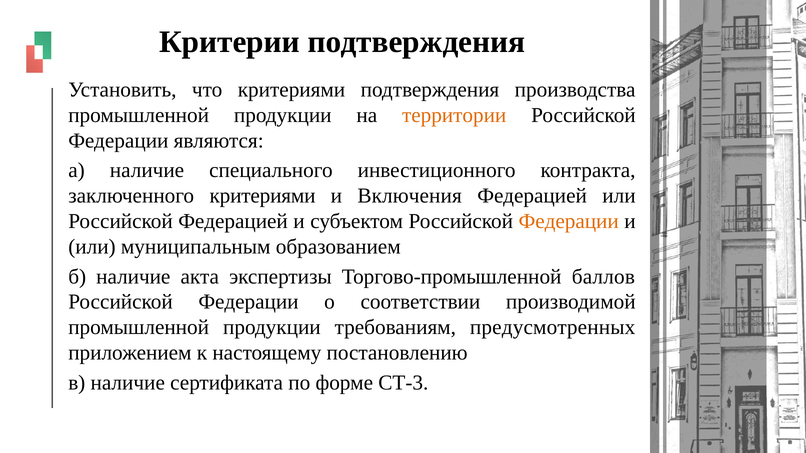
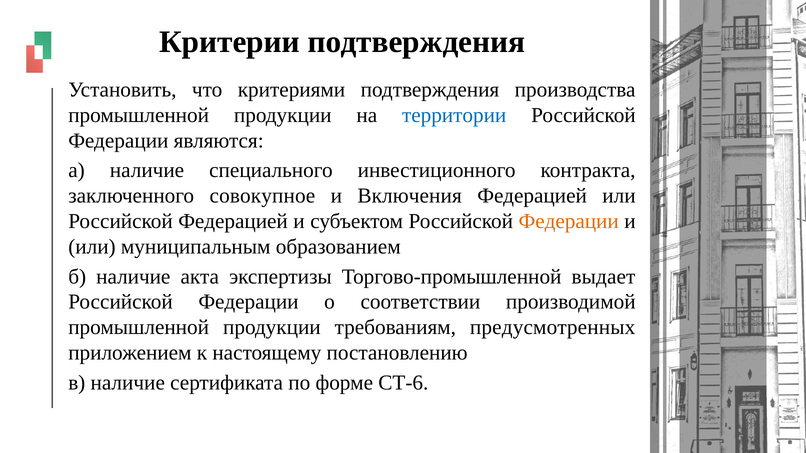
территории colour: orange -> blue
заключенного критериями: критериями -> совокупное
баллов: баллов -> выдает
СТ-3: СТ-3 -> СТ-6
